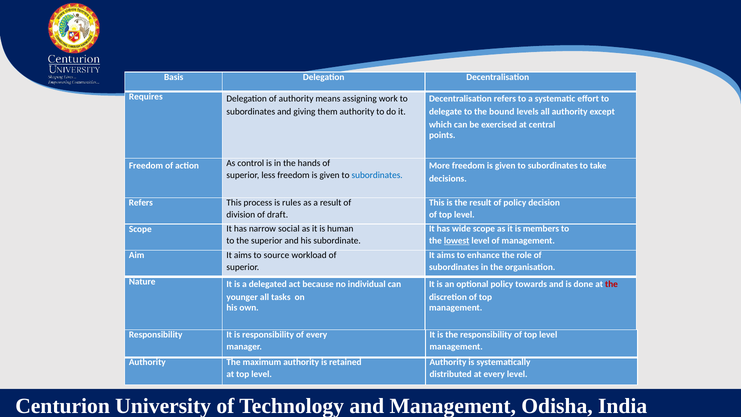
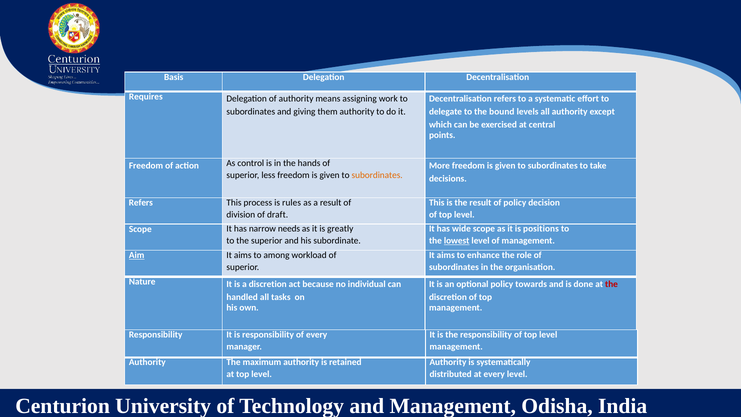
subordinates at (377, 175) colour: blue -> orange
members: members -> positions
social: social -> needs
human: human -> greatly
Aim underline: none -> present
source: source -> among
a delegated: delegated -> discretion
younger: younger -> handled
